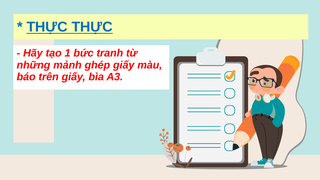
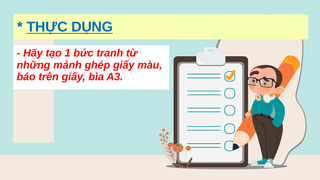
THỰC THỰC: THỰC -> DỤNG
